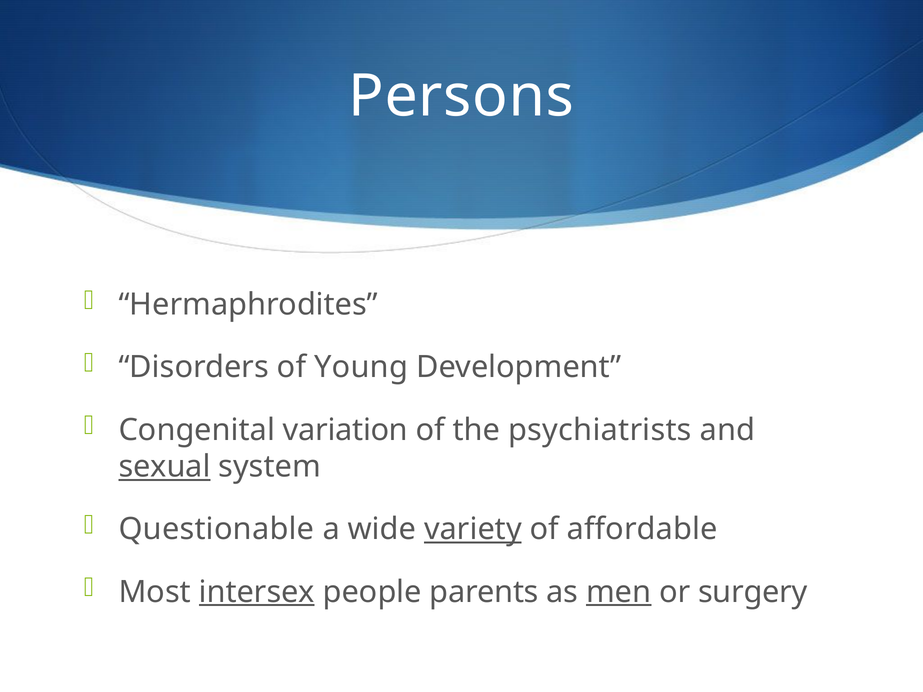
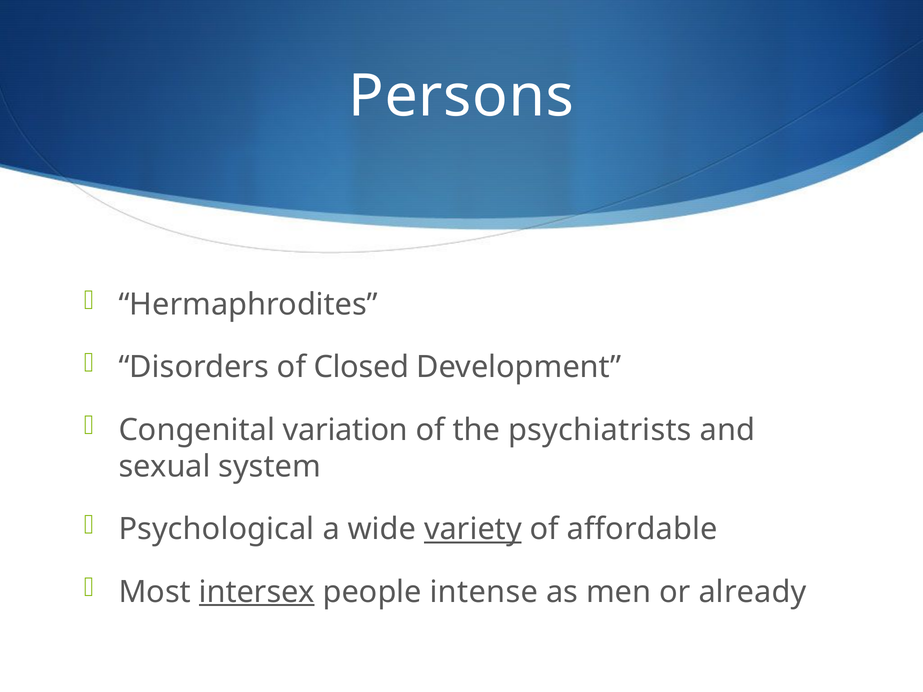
Young: Young -> Closed
sexual underline: present -> none
Questionable: Questionable -> Psychological
parents: parents -> intense
men underline: present -> none
surgery: surgery -> already
